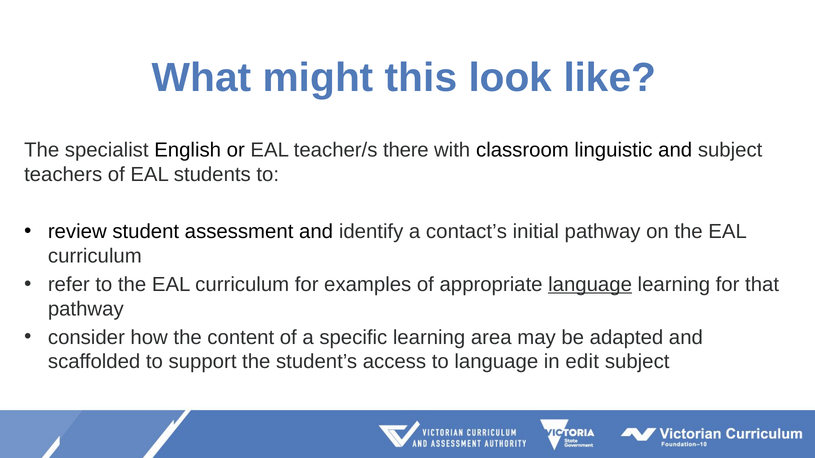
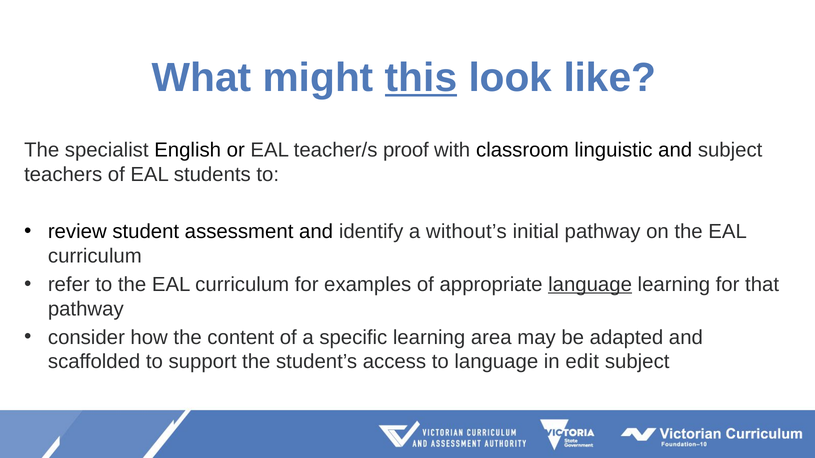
this underline: none -> present
there: there -> proof
contact’s: contact’s -> without’s
